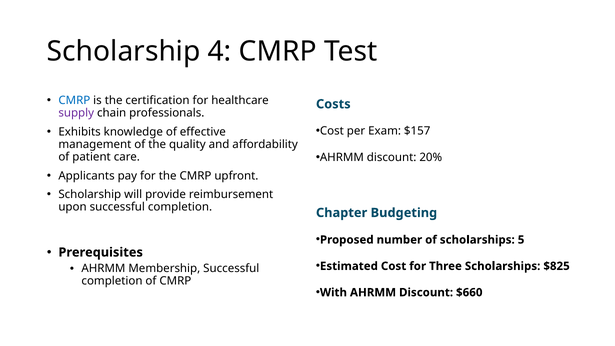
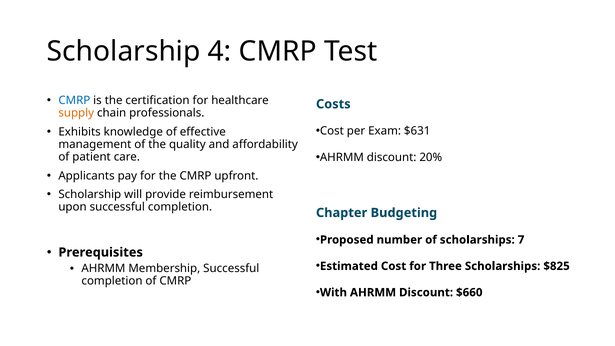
supply colour: purple -> orange
$157: $157 -> $631
5: 5 -> 7
